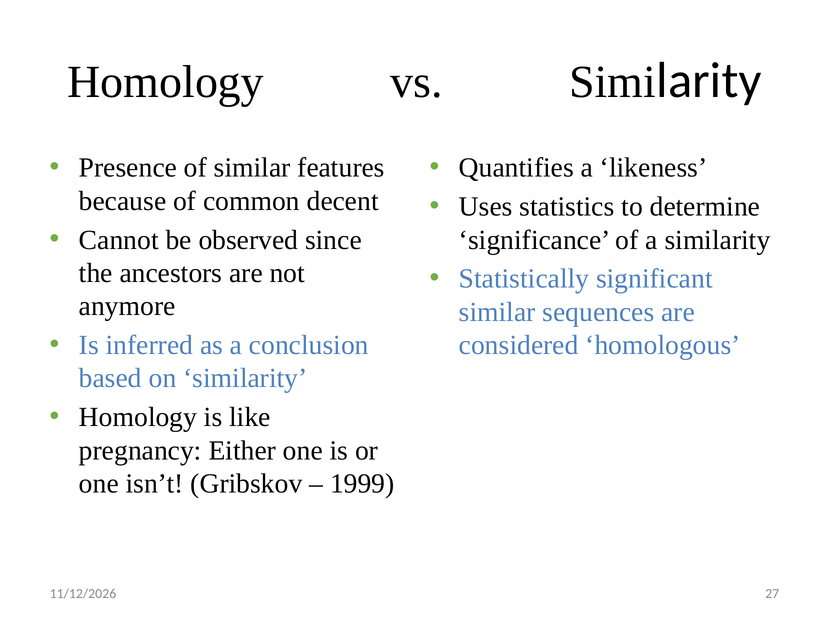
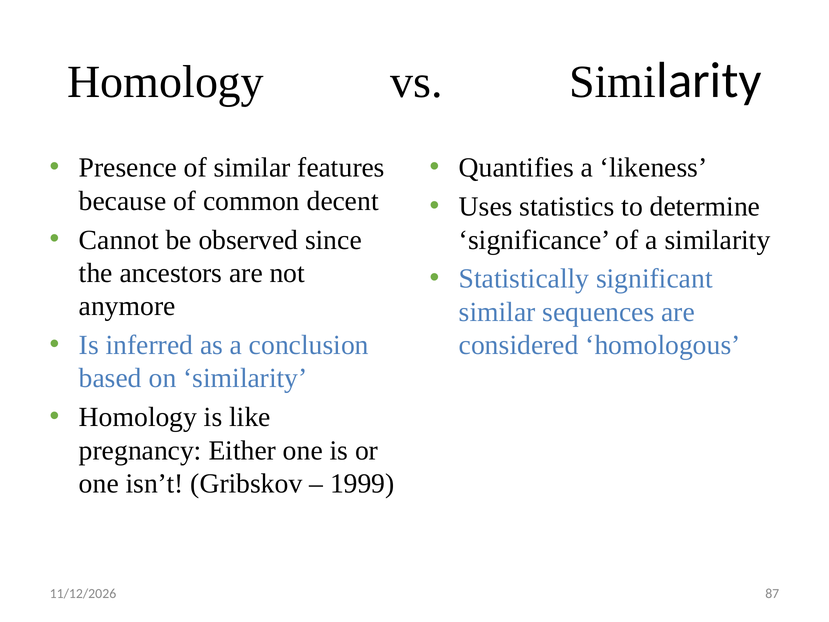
27: 27 -> 87
